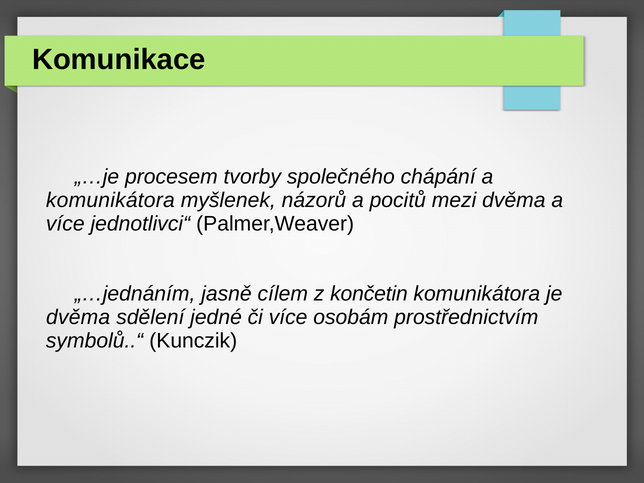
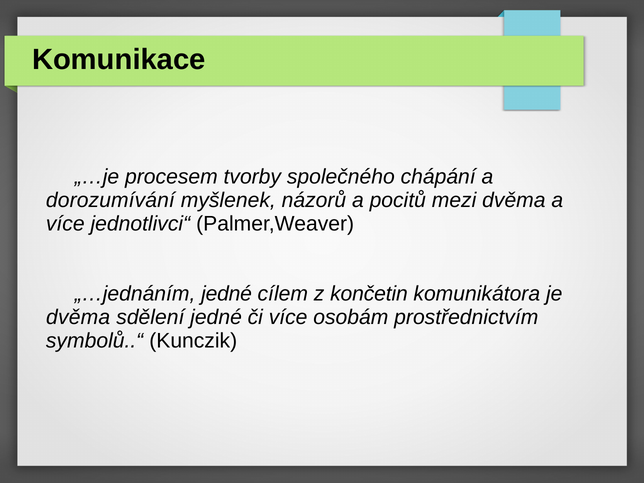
komunikátora at (110, 200): komunikátora -> dorozumívání
„…jednáním jasně: jasně -> jedné
